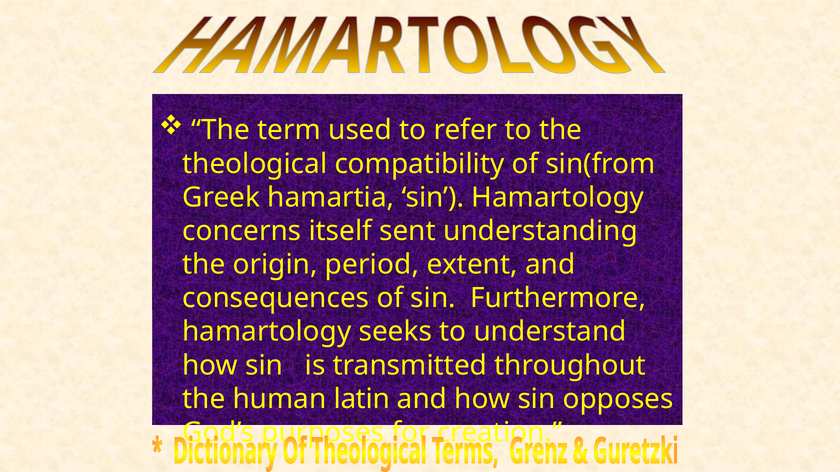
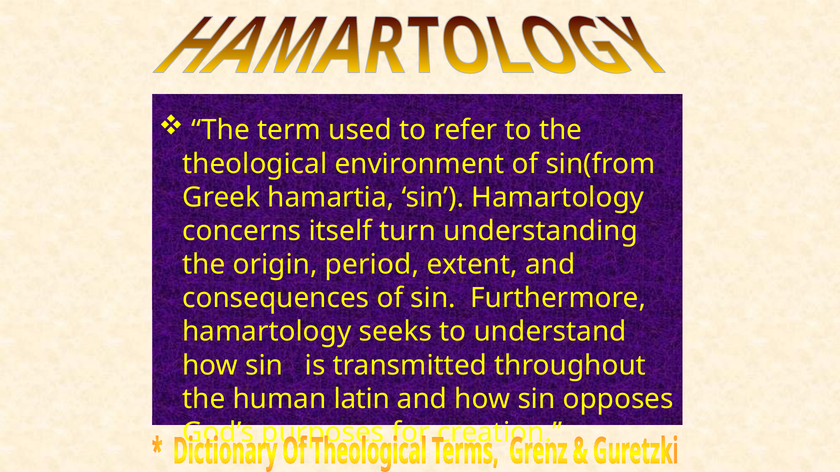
compatibility: compatibility -> environment
sent: sent -> turn
